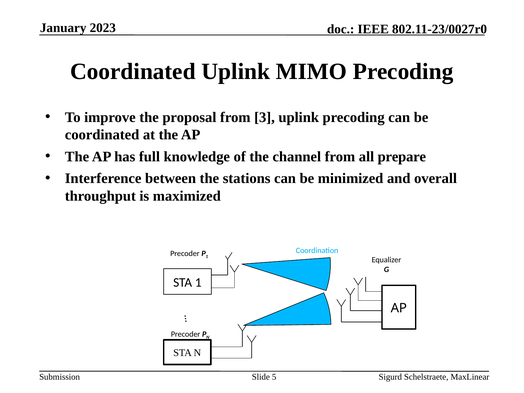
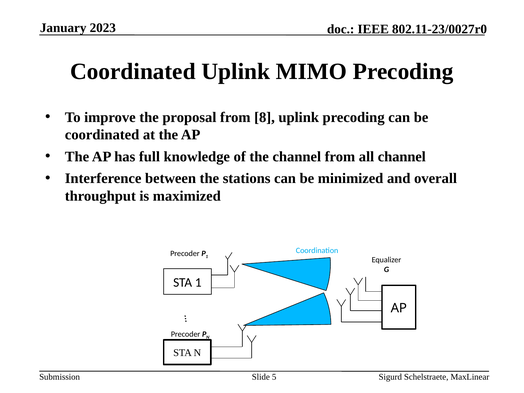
3: 3 -> 8
all prepare: prepare -> channel
